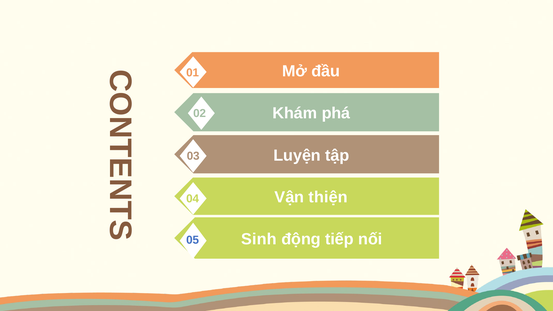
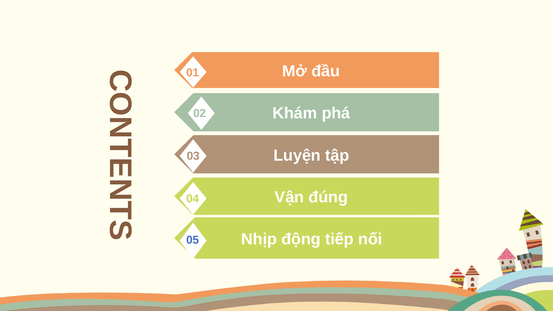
thiện: thiện -> đúng
Sinh: Sinh -> Nhịp
